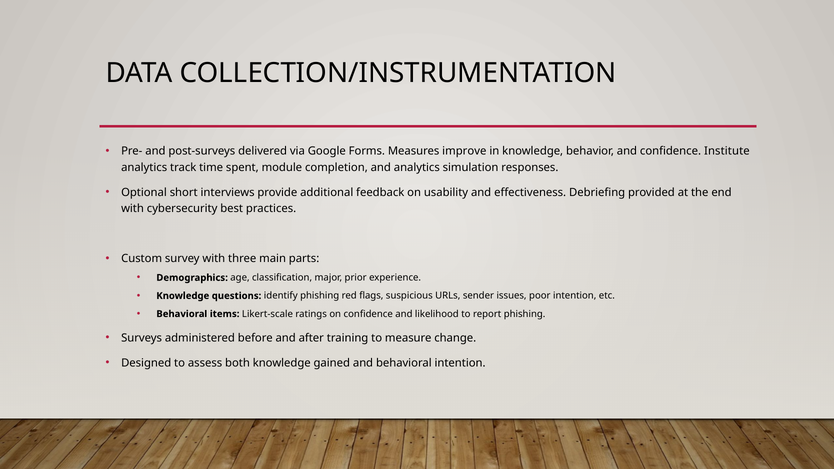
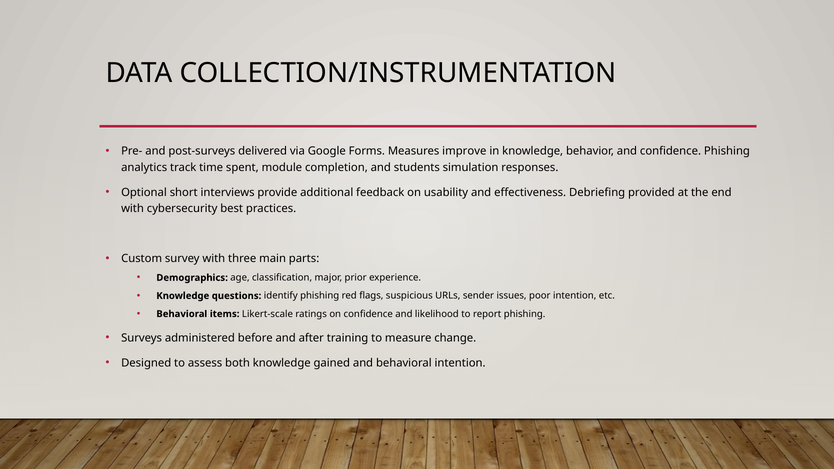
confidence Institute: Institute -> Phishing
and analytics: analytics -> students
